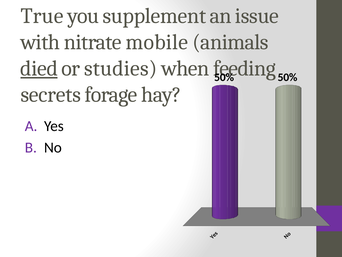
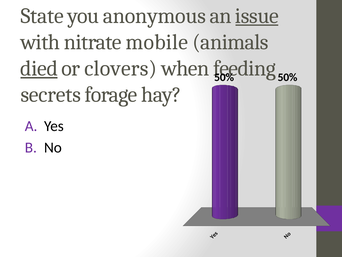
True: True -> State
supplement: supplement -> anonymous
issue underline: none -> present
studies: studies -> clovers
